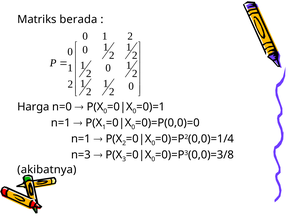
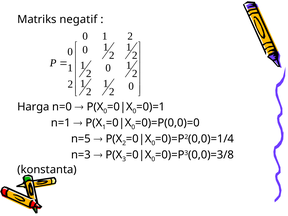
berada: berada -> negatif
n=1 at (81, 139): n=1 -> n=5
akibatnya: akibatnya -> konstanta
